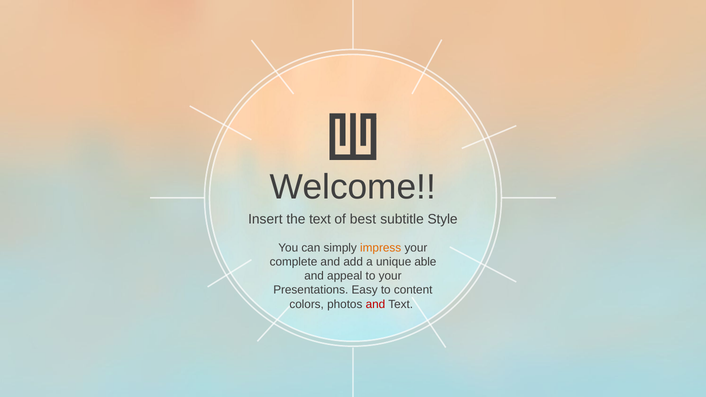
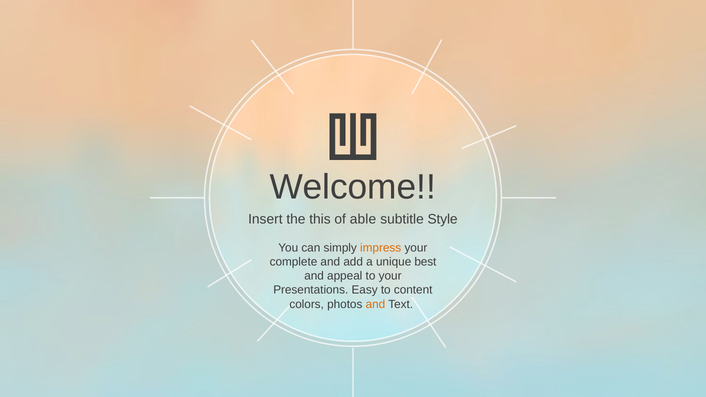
the text: text -> this
best: best -> able
able: able -> best
and at (375, 304) colour: red -> orange
